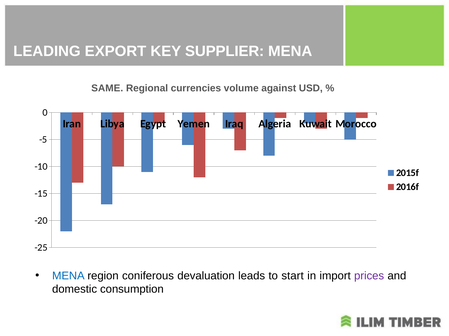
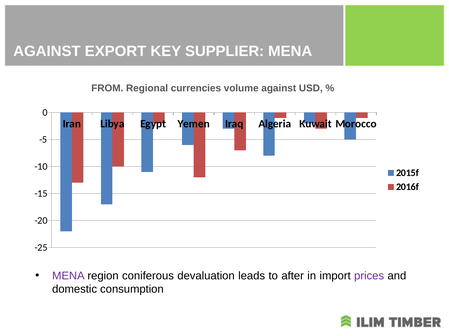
LEADING at (47, 51): LEADING -> AGAINST
SAME: SAME -> FROM
MENA at (68, 276) colour: blue -> purple
start: start -> after
